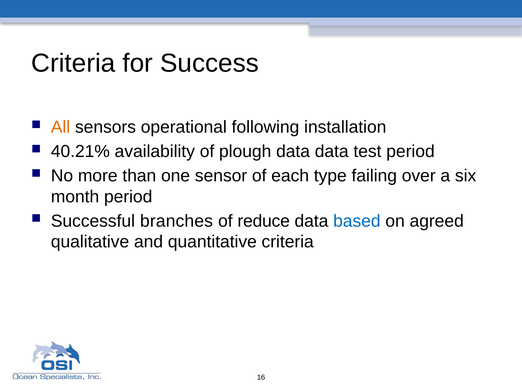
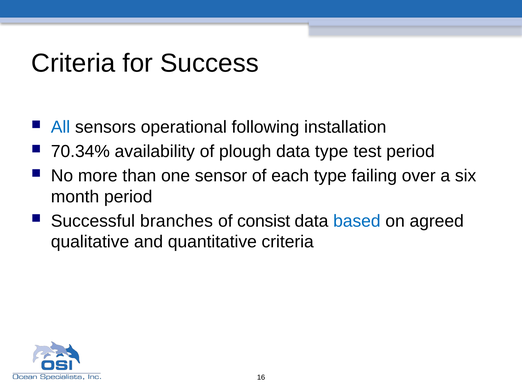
All colour: orange -> blue
40.21%: 40.21% -> 70.34%
data data: data -> type
reduce: reduce -> consist
